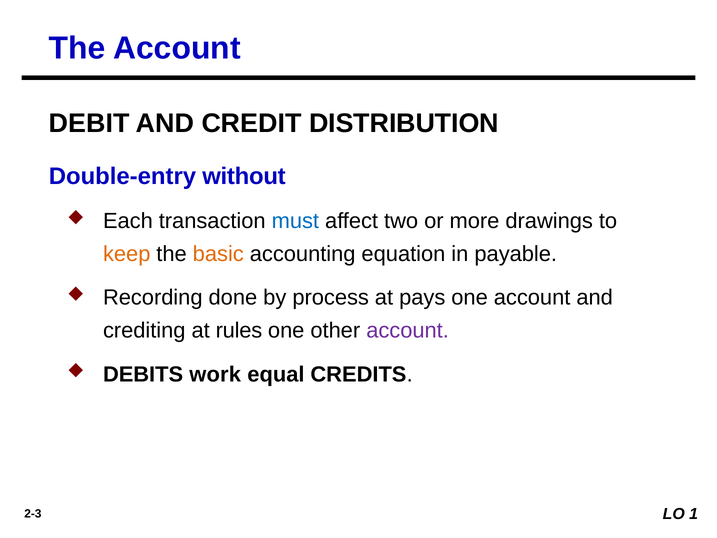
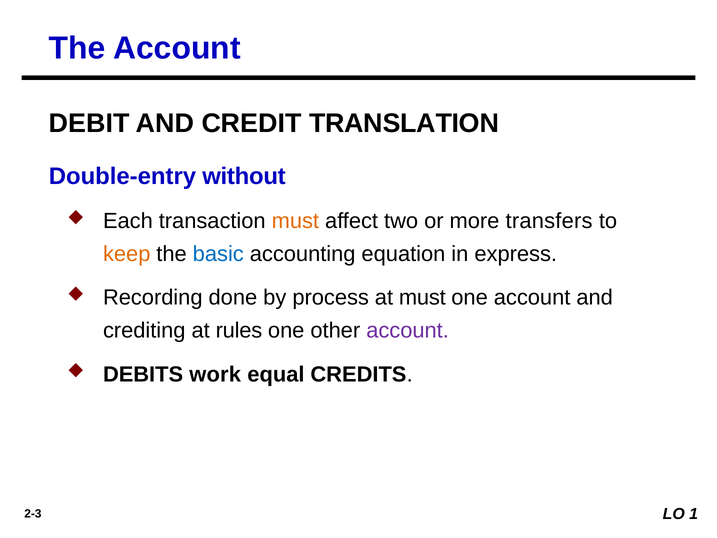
DISTRIBUTION: DISTRIBUTION -> TRANSLATION
must at (295, 221) colour: blue -> orange
drawings: drawings -> transfers
basic colour: orange -> blue
payable: payable -> express
at pays: pays -> must
